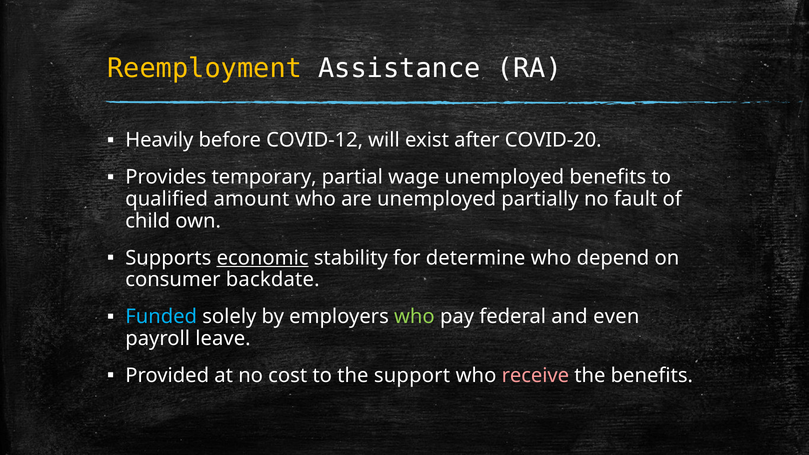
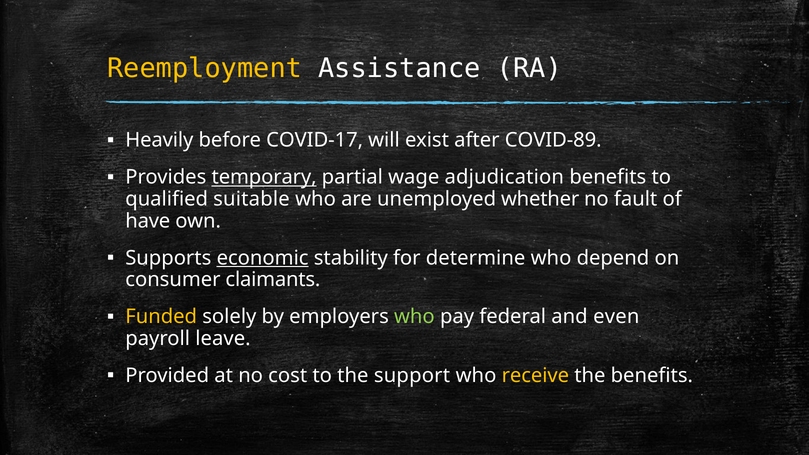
COVID-12: COVID-12 -> COVID-17
COVID-20: COVID-20 -> COVID-89
temporary underline: none -> present
wage unemployed: unemployed -> adjudication
amount: amount -> suitable
partially: partially -> whether
child: child -> have
backdate: backdate -> claimants
Funded colour: light blue -> yellow
receive colour: pink -> yellow
